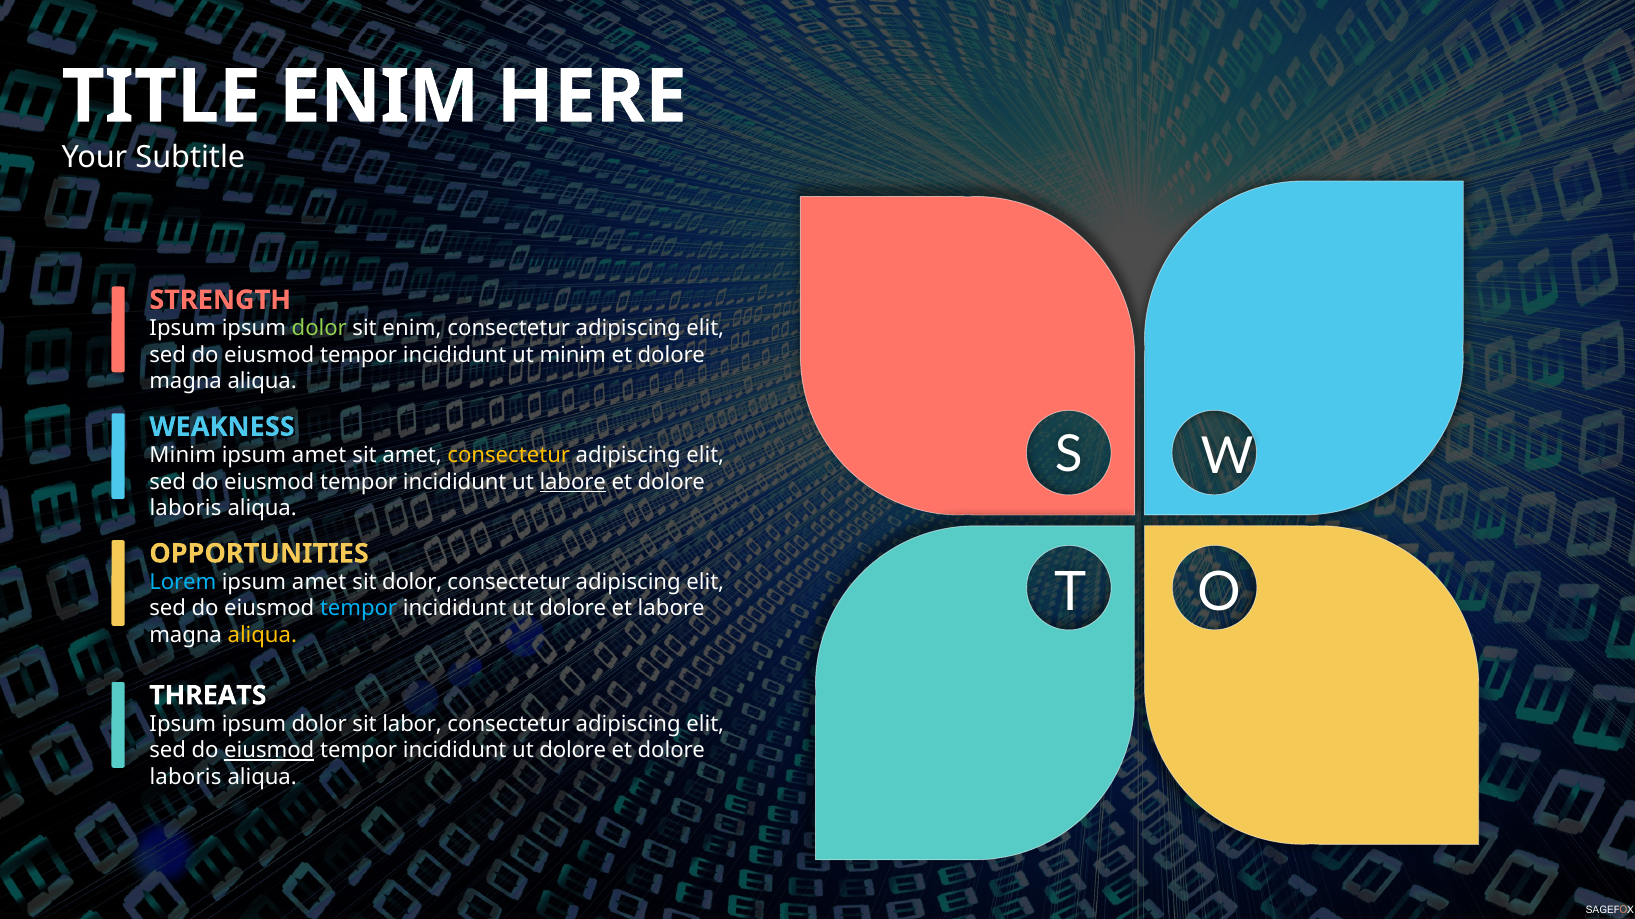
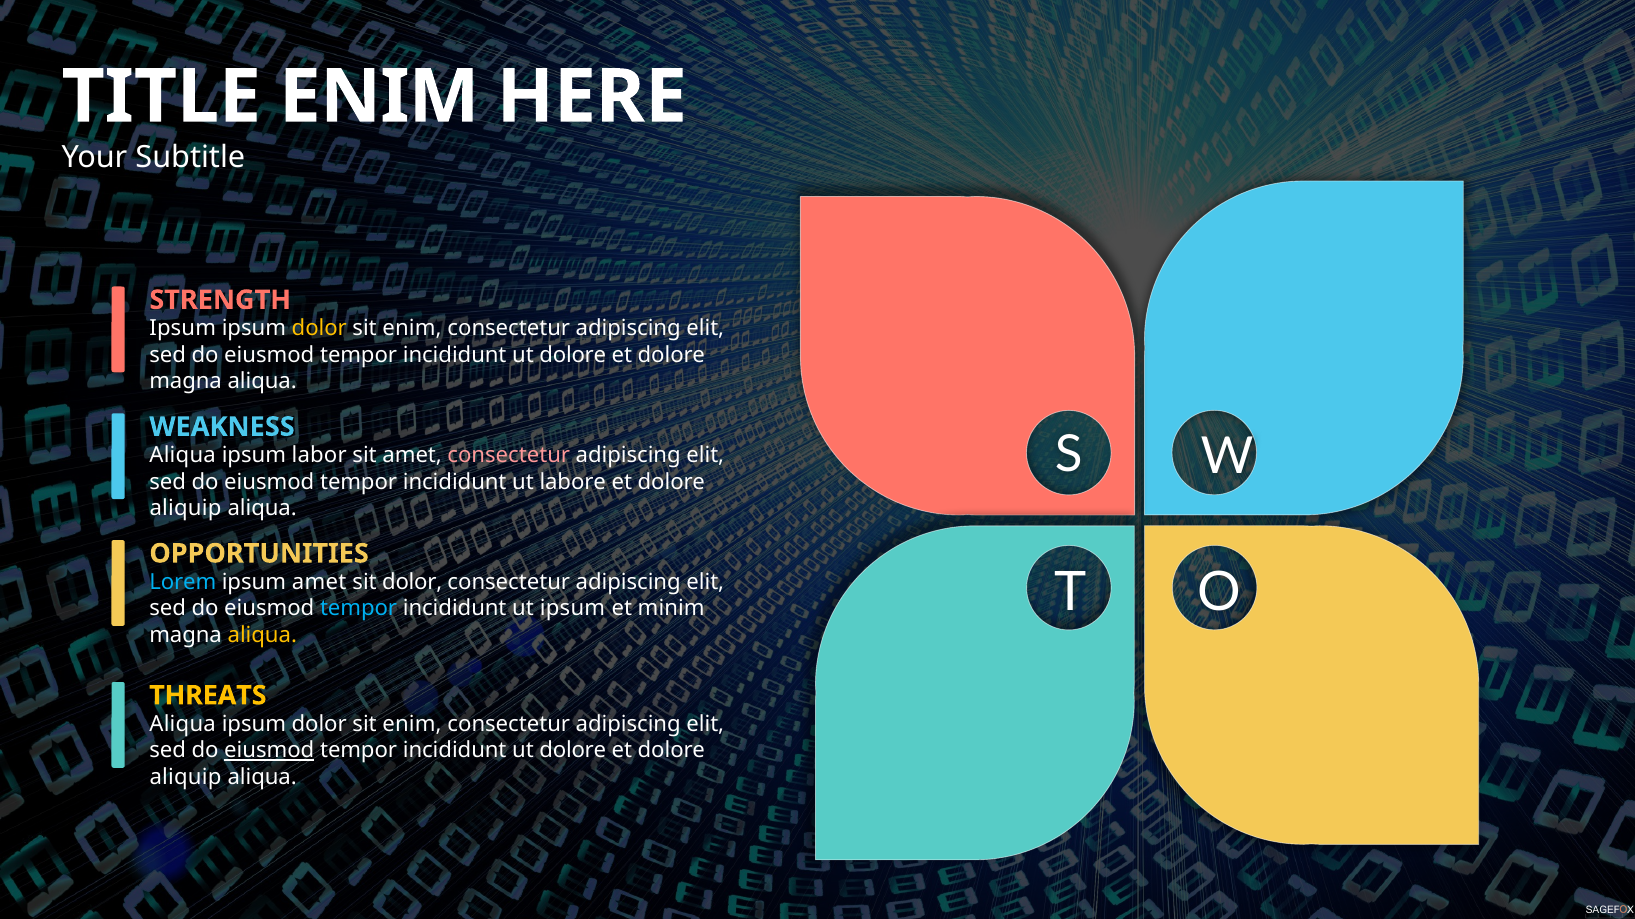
dolor at (319, 329) colour: light green -> yellow
minim at (573, 355): minim -> dolore
Minim at (183, 456): Minim -> Aliqua
amet at (319, 456): amet -> labor
consectetur at (509, 456) colour: yellow -> pink
labore at (573, 482) underline: present -> none
laboris at (186, 509): laboris -> aliquip
dolore at (573, 609): dolore -> ipsum
et labore: labore -> minim
THREATS colour: white -> yellow
Ipsum at (183, 724): Ipsum -> Aliqua
labor at (412, 724): labor -> enim
laboris at (186, 778): laboris -> aliquip
